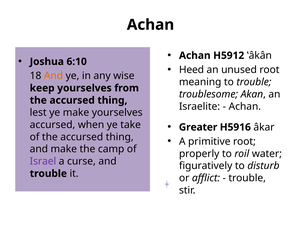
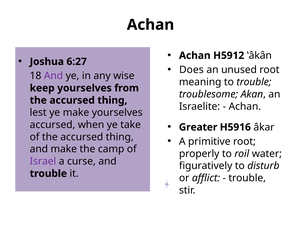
6:10: 6:10 -> 6:27
Heed: Heed -> Does
And at (53, 76) colour: orange -> purple
